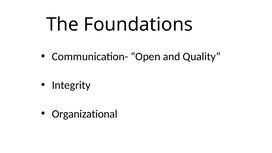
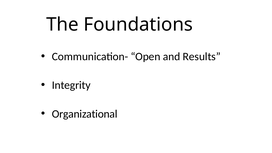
Quality: Quality -> Results
